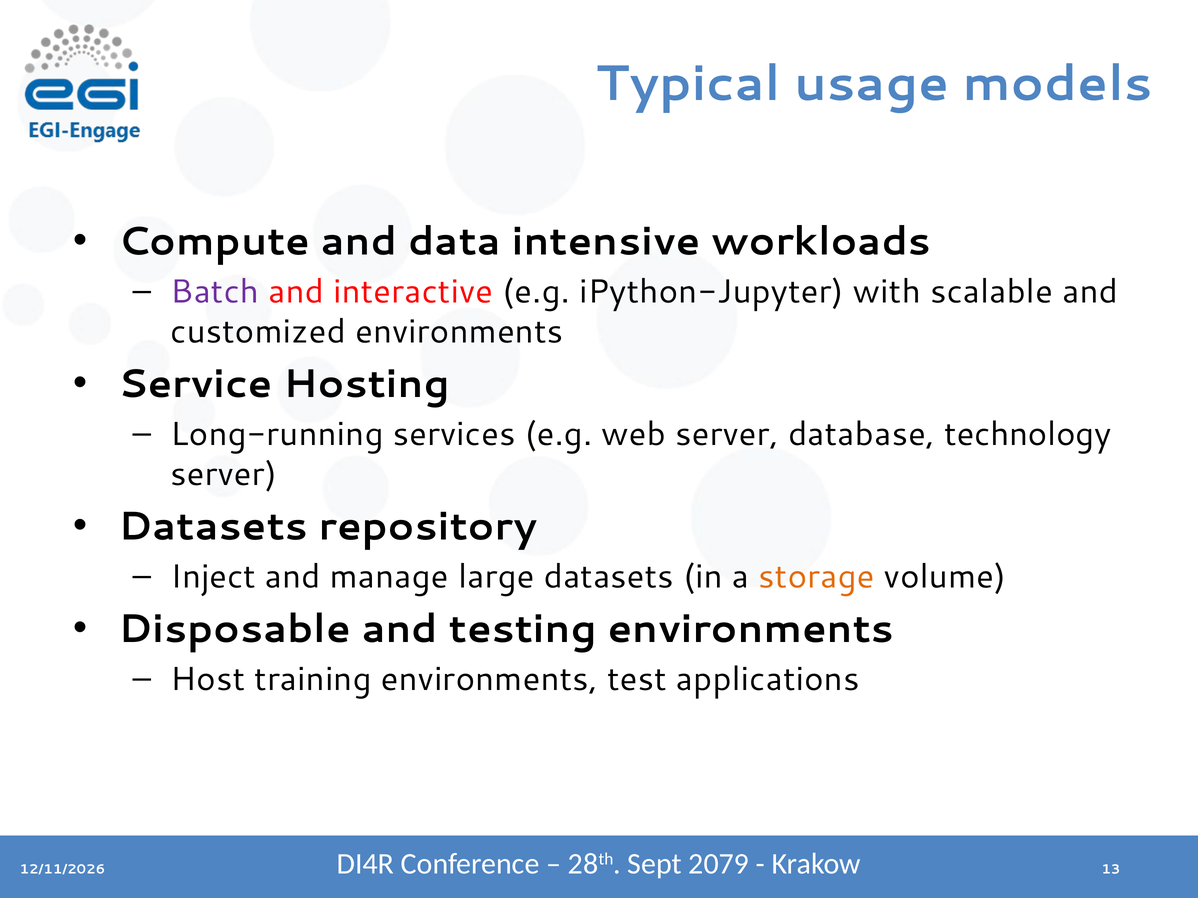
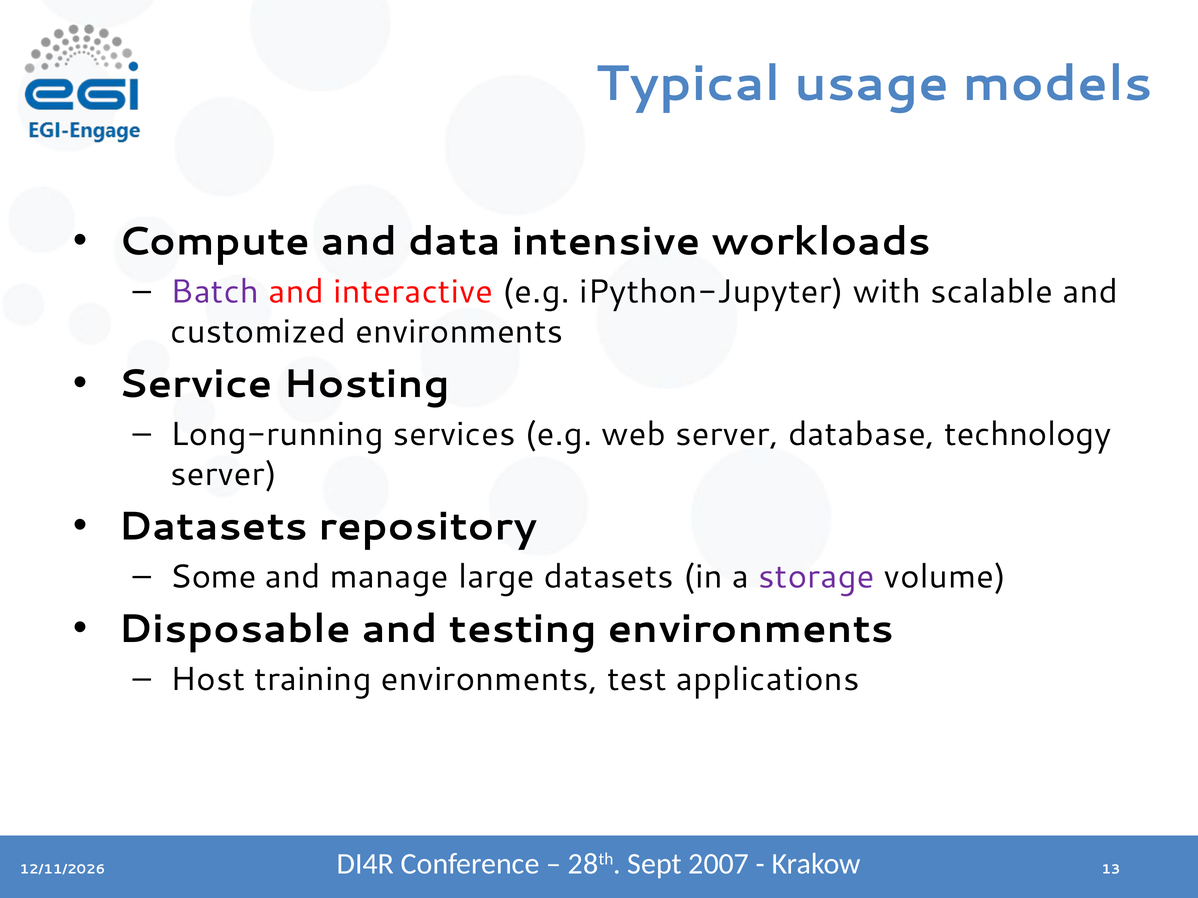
Inject: Inject -> Some
storage colour: orange -> purple
2079: 2079 -> 2007
